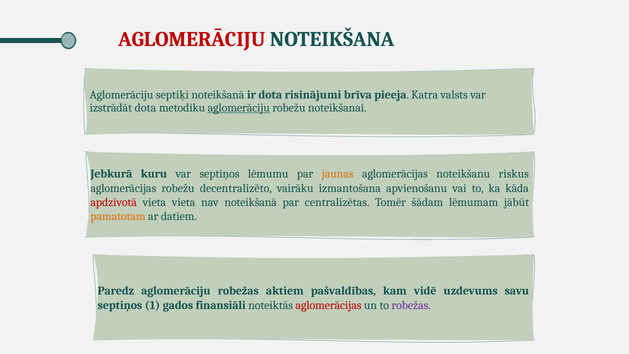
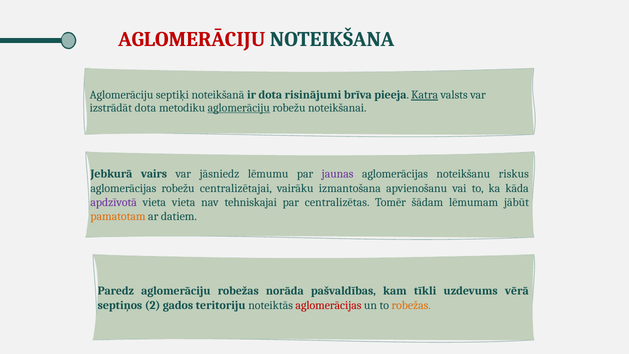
Katra underline: none -> present
kuru: kuru -> vairs
var septiņos: septiņos -> jāsniedz
jaunas colour: orange -> purple
decentralizēto: decentralizēto -> centralizētajai
apdzīvotā colour: red -> purple
nav noteikšanā: noteikšanā -> tehniskajai
aktiem: aktiem -> norāda
vidē: vidē -> tīkli
savu: savu -> vērā
1: 1 -> 2
finansiāli: finansiāli -> teritoriju
robežas at (411, 305) colour: purple -> orange
